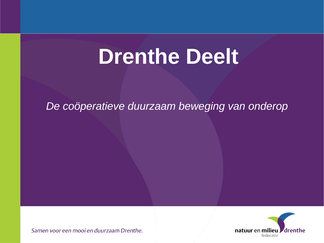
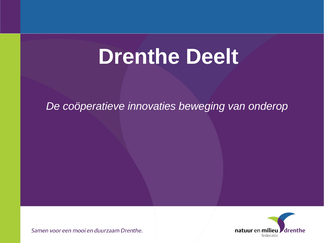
duurzaam: duurzaam -> innovaties
